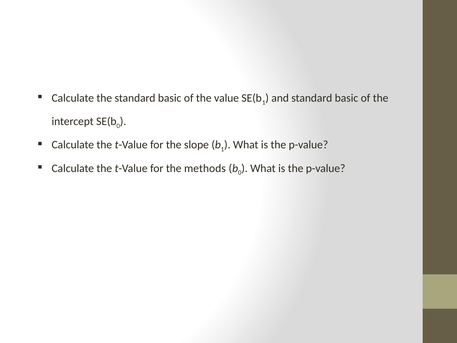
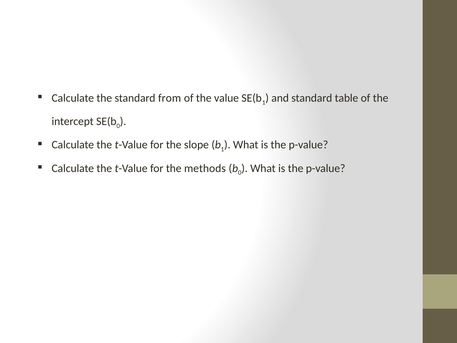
the standard basic: basic -> from
and standard basic: basic -> table
